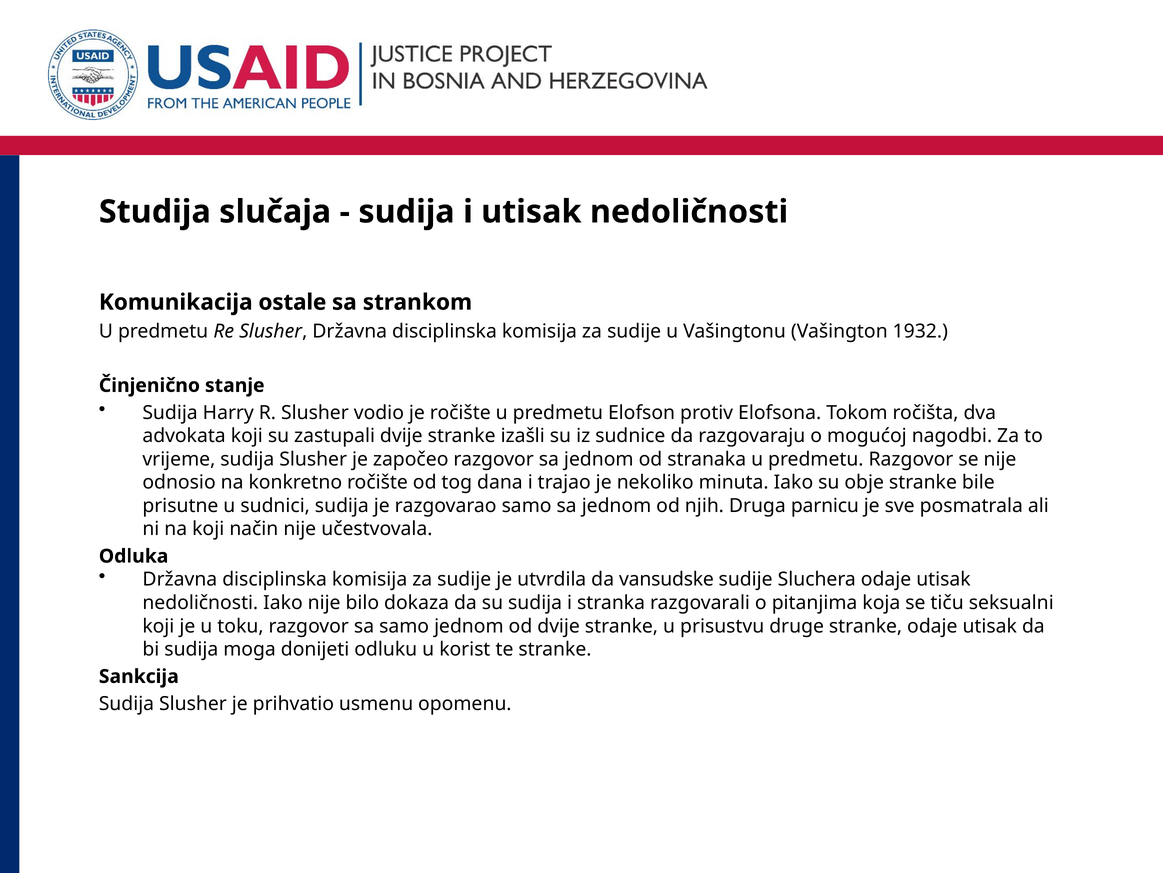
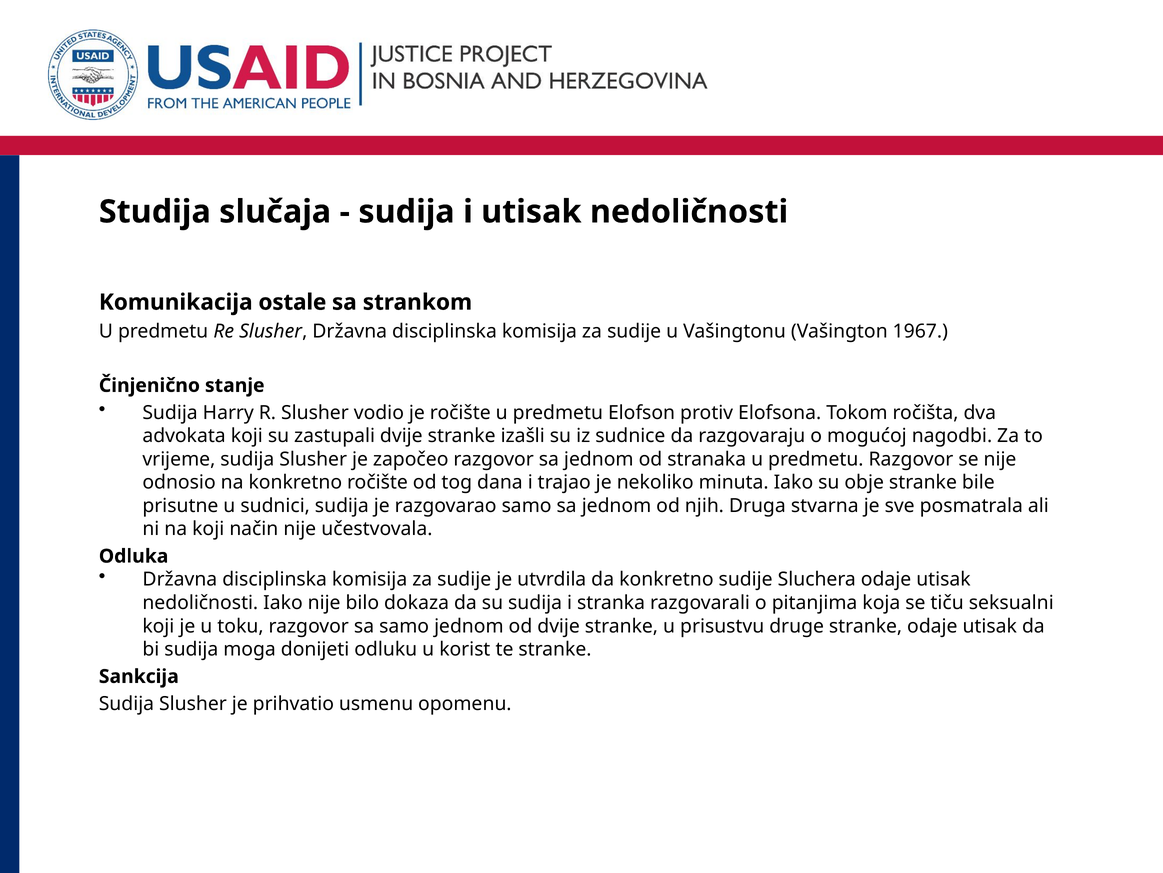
1932: 1932 -> 1967
parnicu: parnicu -> stvarna
da vansudske: vansudske -> konkretno
